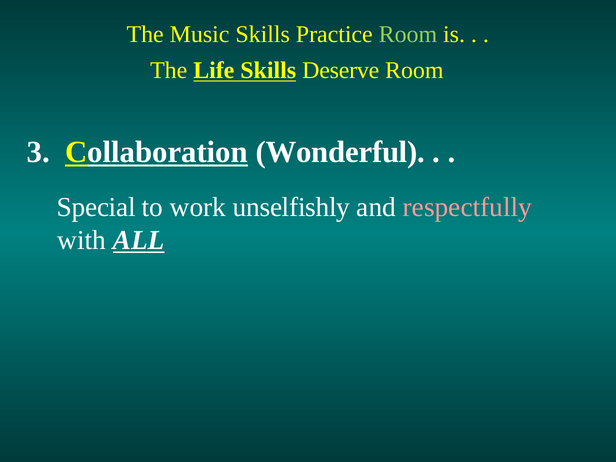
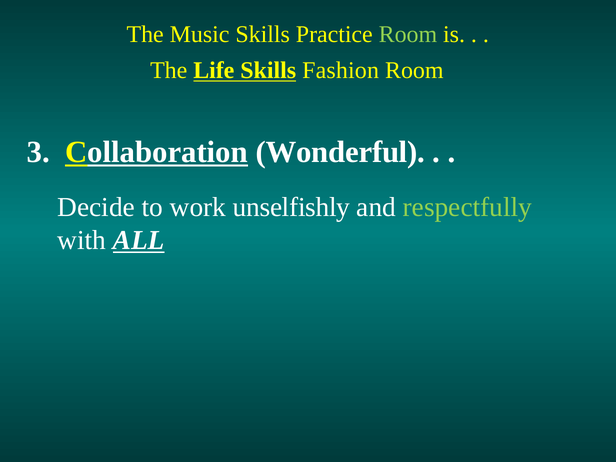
Deserve: Deserve -> Fashion
Special: Special -> Decide
respectfully colour: pink -> light green
